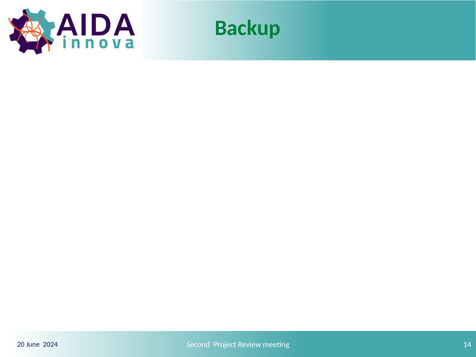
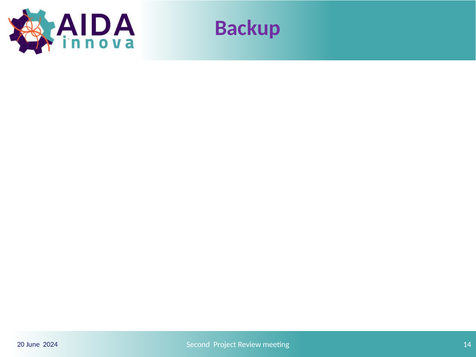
Backup colour: green -> purple
